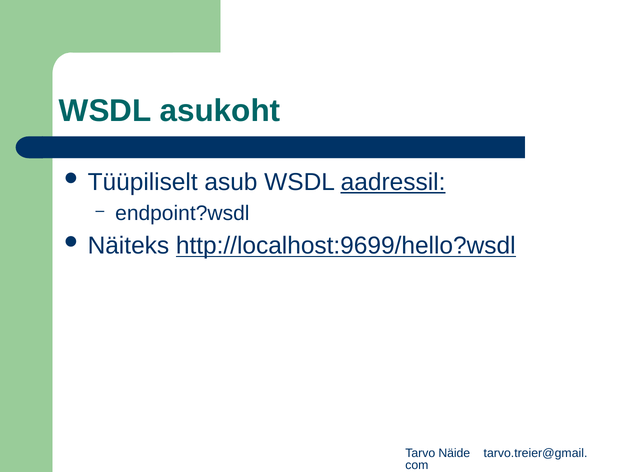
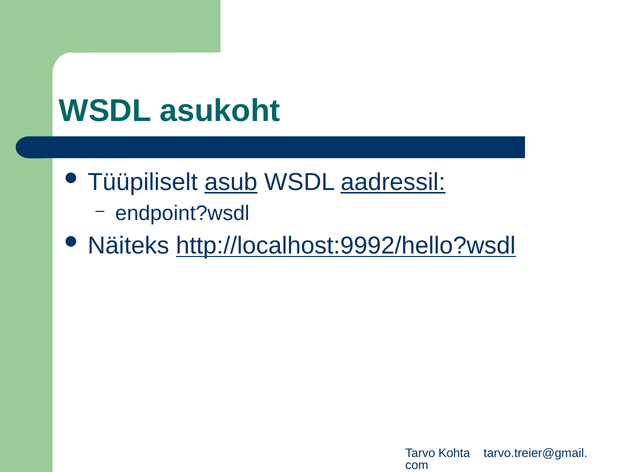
asub underline: none -> present
http://localhost:9699/hello?wsdl: http://localhost:9699/hello?wsdl -> http://localhost:9992/hello?wsdl
Näide: Näide -> Kohta
